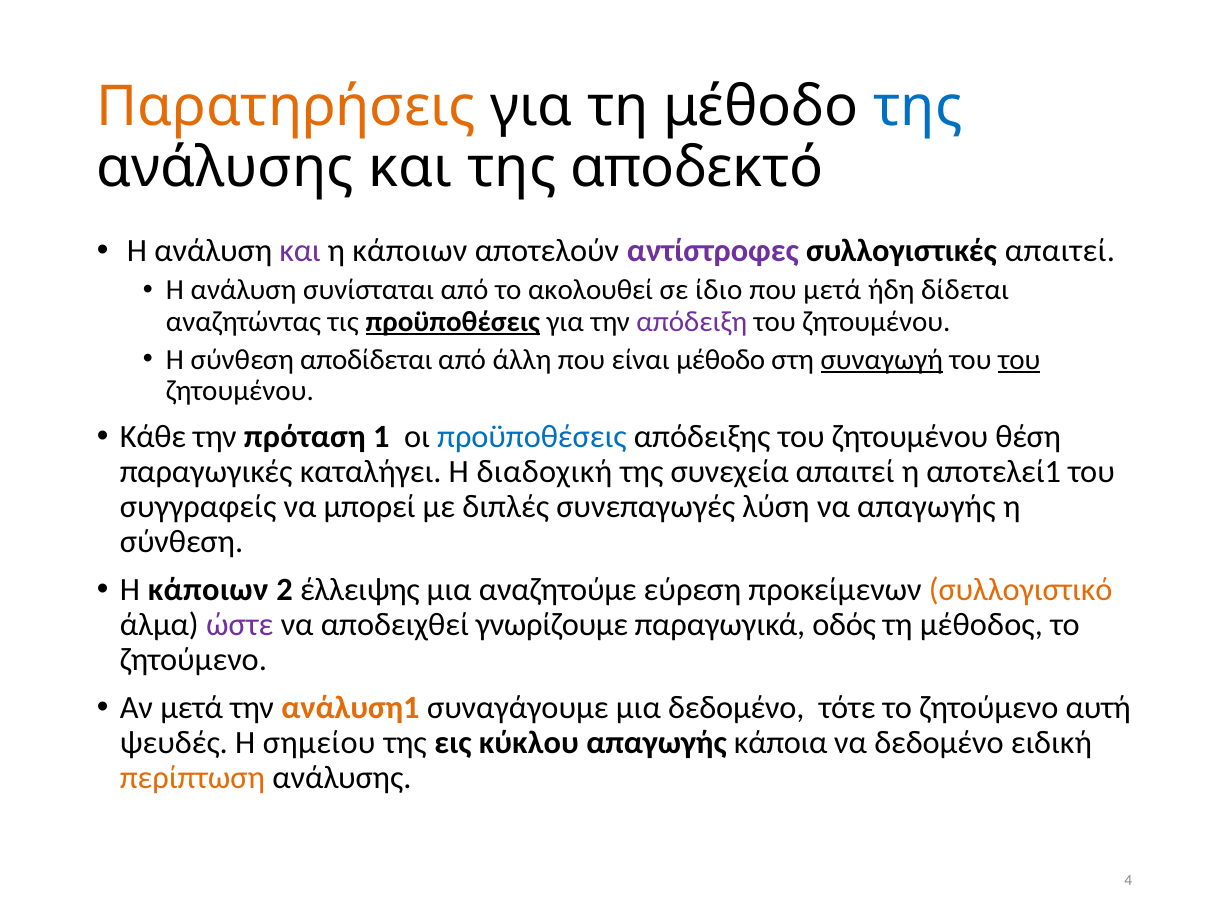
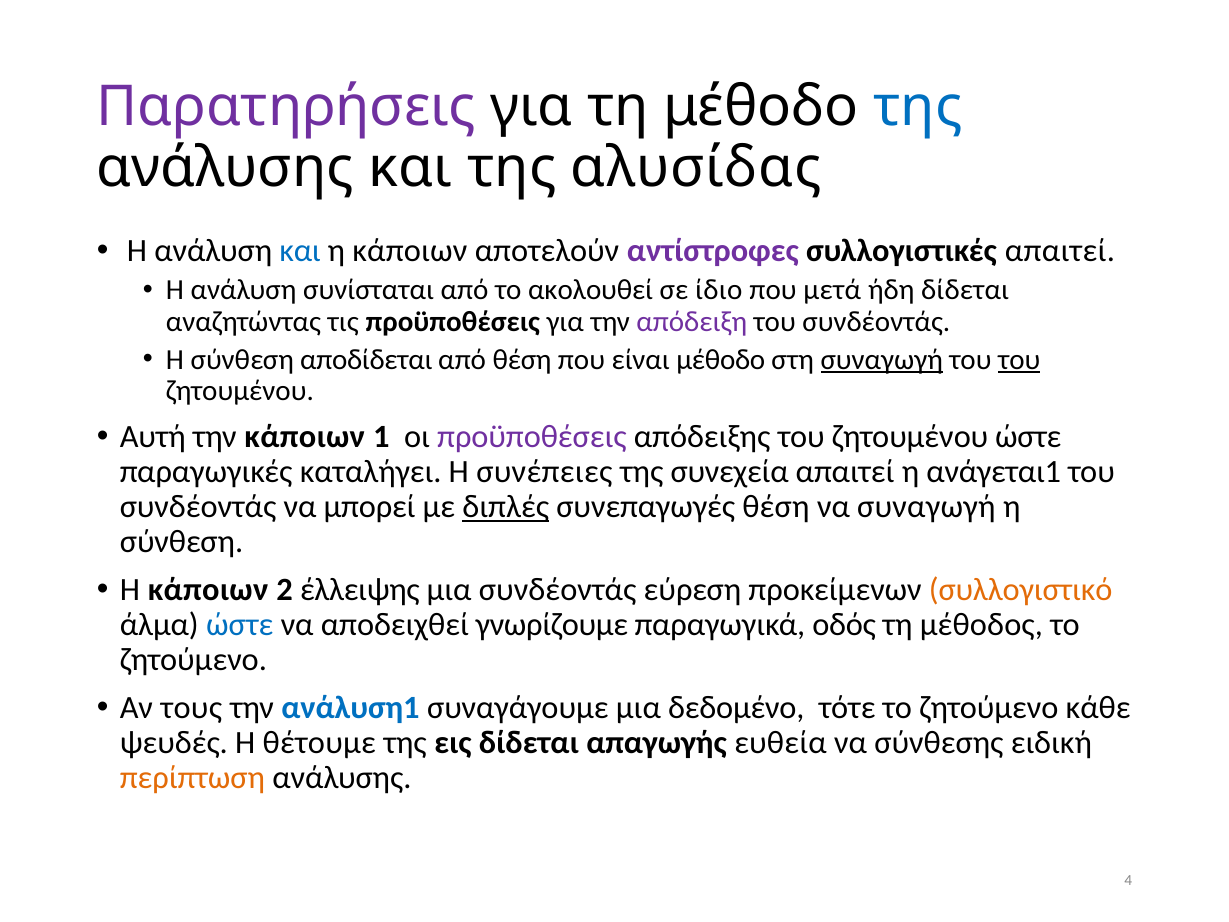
Παρατηρήσεις colour: orange -> purple
αποδεκτό: αποδεκτό -> αλυσίδας
και at (300, 251) colour: purple -> blue
προϋποθέσεις at (453, 322) underline: present -> none
ζητουµένου at (876, 322): ζητουµένου -> συνδέοντάς
από άλλη: άλλη -> θέση
Κάθε: Κάθε -> Αυτή
την πρόταση: πρόταση -> κάποιων
προϋποθέσεις at (532, 437) colour: blue -> purple
ζητουμένου θέση: θέση -> ώστε
διαδοχική: διαδοχική -> συνέπειες
αποτελεί1: αποτελεί1 -> ανάγεται1
συγγραφείς at (198, 507): συγγραφείς -> συνδέοντάς
διπλές underline: none -> present
συνεπαγωγές λύση: λύση -> θέση
να απαγωγής: απαγωγής -> συναγωγή
μια αναζητούμε: αναζητούμε -> συνδέοντάς
ώστε at (240, 625) colour: purple -> blue
Αν µετά: µετά -> τους
ανάλυση1 colour: orange -> blue
αυτή: αυτή -> κάθε
σημείου: σημείου -> θέτουµε
εις κύκλου: κύκλου -> δίδεται
κάποια: κάποια -> ευθεία
να δεδομένο: δεδομένο -> σύνθεσης
